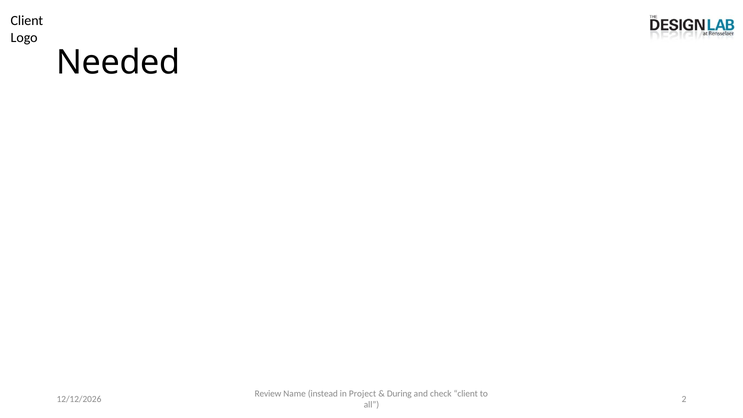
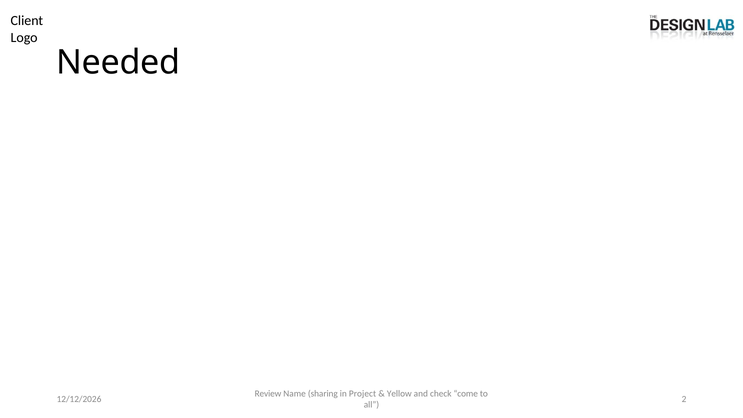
instead: instead -> sharing
During: During -> Yellow
check client: client -> come
